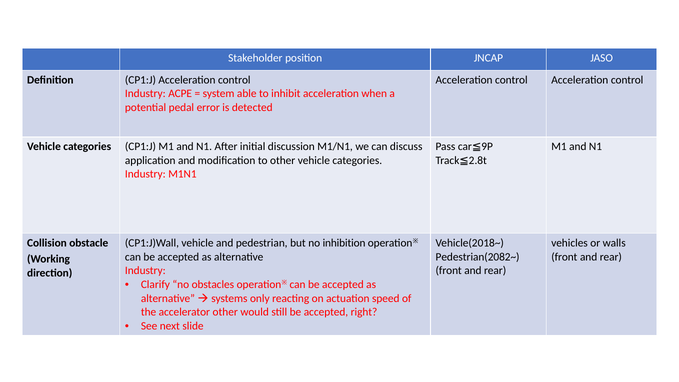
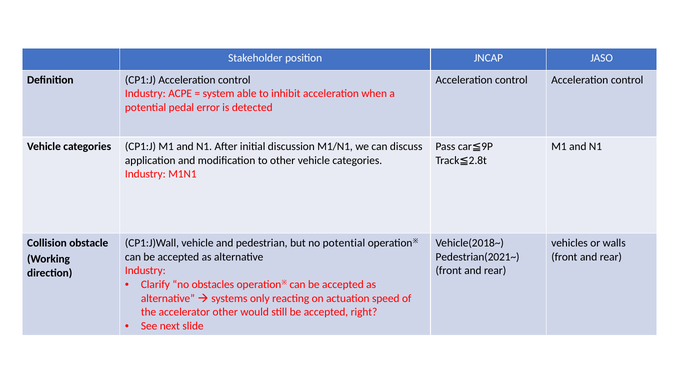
no inhibition: inhibition -> potential
Pedestrian(2082~: Pedestrian(2082~ -> Pedestrian(2021~
